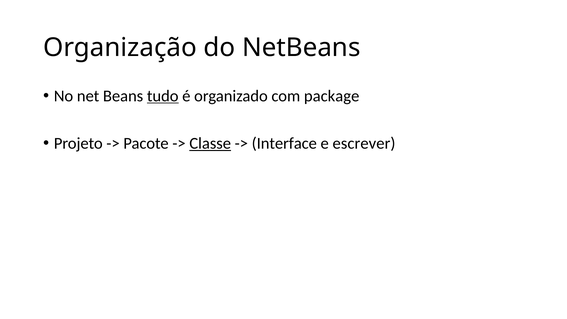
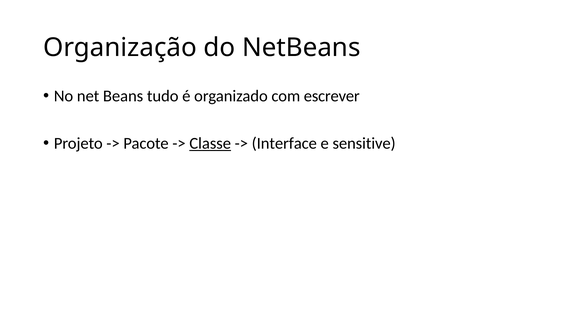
tudo underline: present -> none
package: package -> escrever
escrever: escrever -> sensitive
